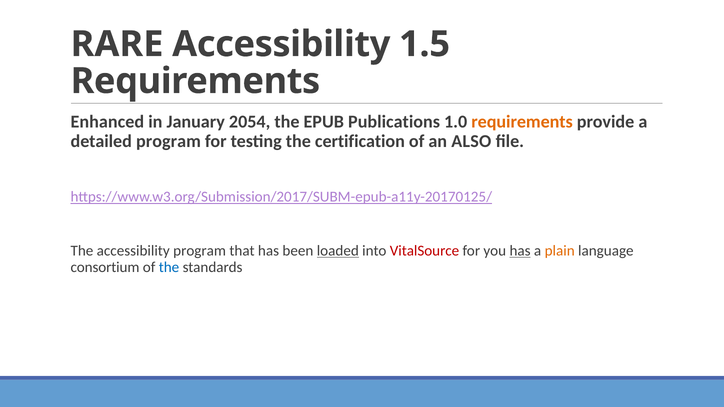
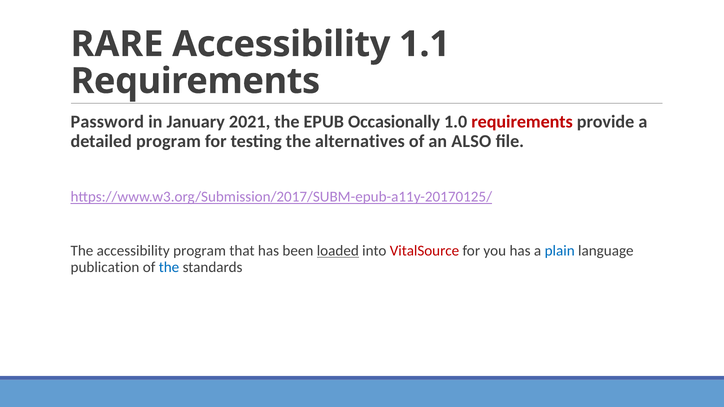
1.5: 1.5 -> 1.1
Enhanced: Enhanced -> Password
2054: 2054 -> 2021
Publications: Publications -> Occasionally
requirements at (522, 122) colour: orange -> red
certification: certification -> alternatives
has at (520, 251) underline: present -> none
plain colour: orange -> blue
consortium: consortium -> publication
